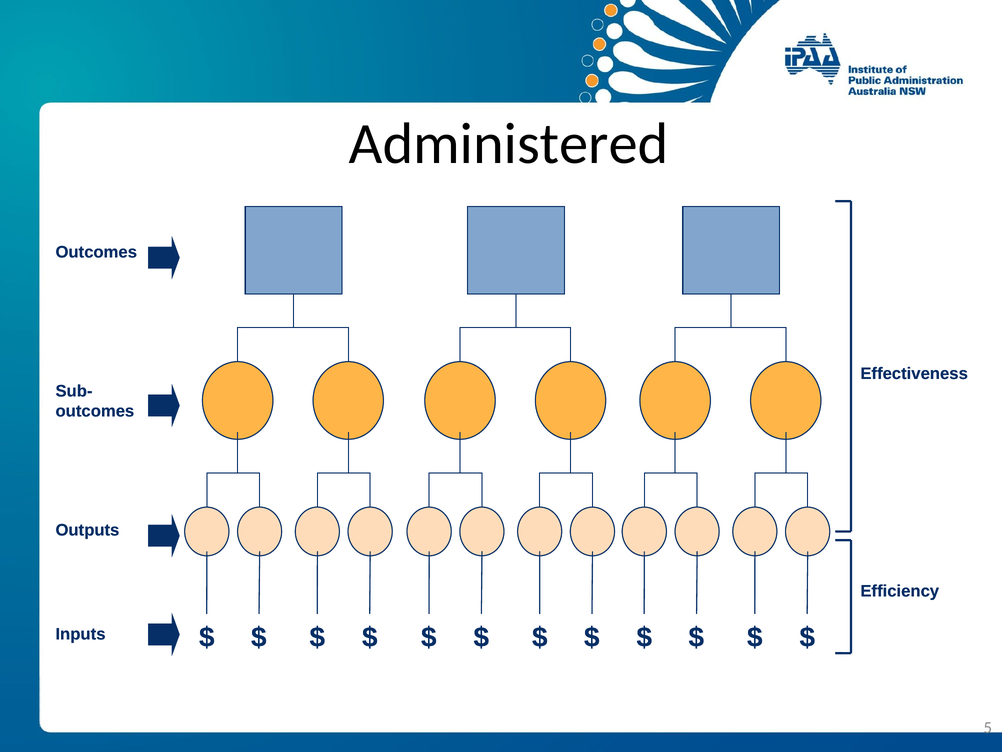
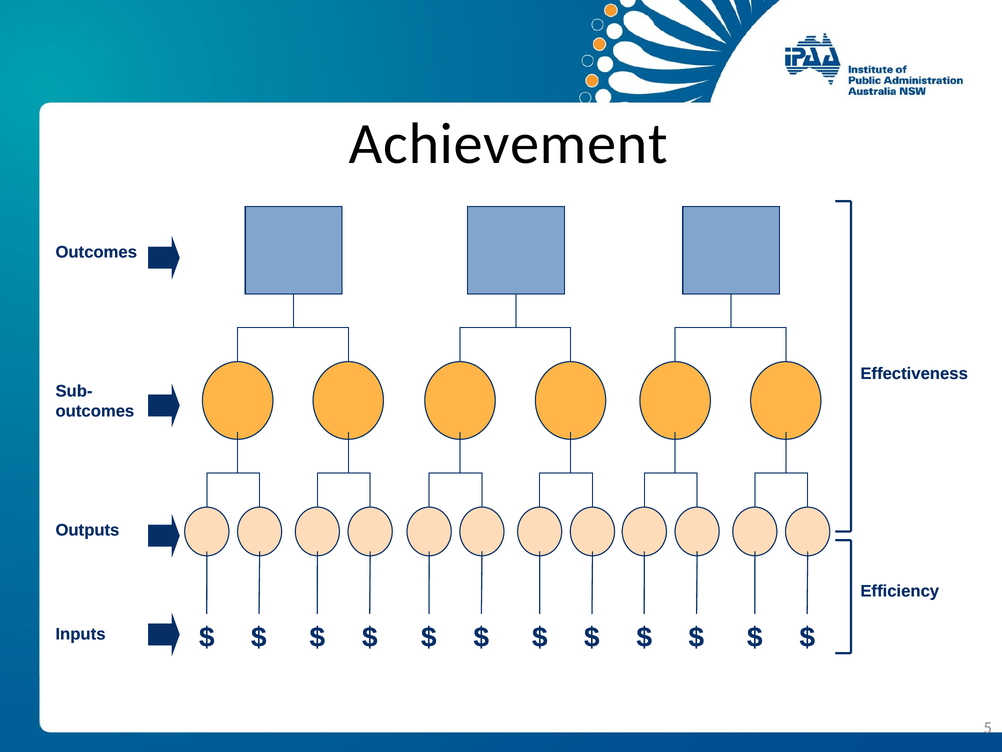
Administered: Administered -> Achievement
